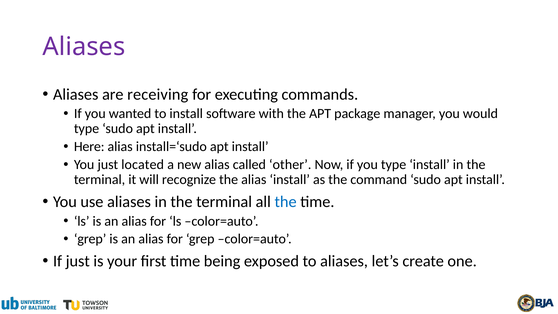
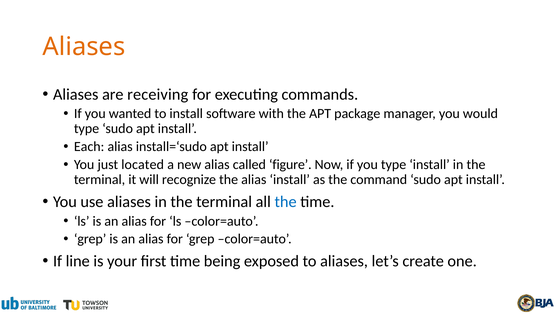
Aliases at (84, 47) colour: purple -> orange
Here: Here -> Each
other: other -> figure
If just: just -> line
